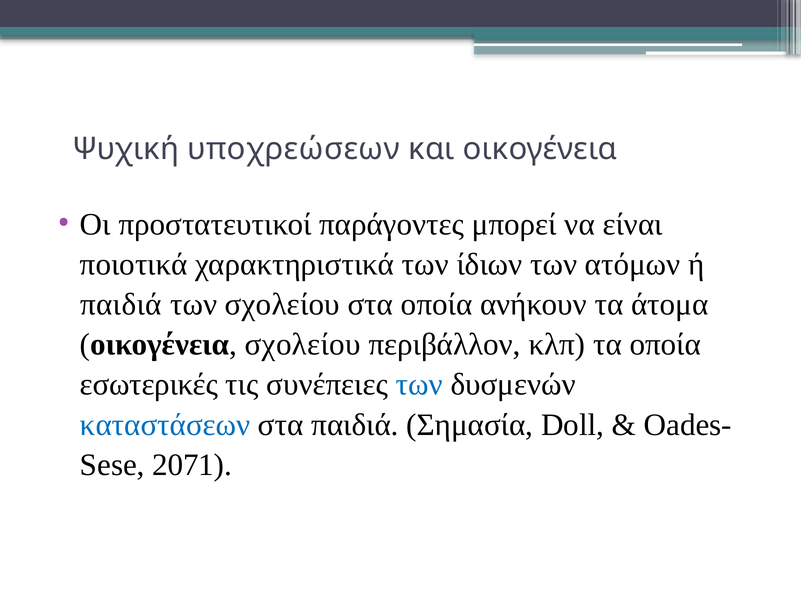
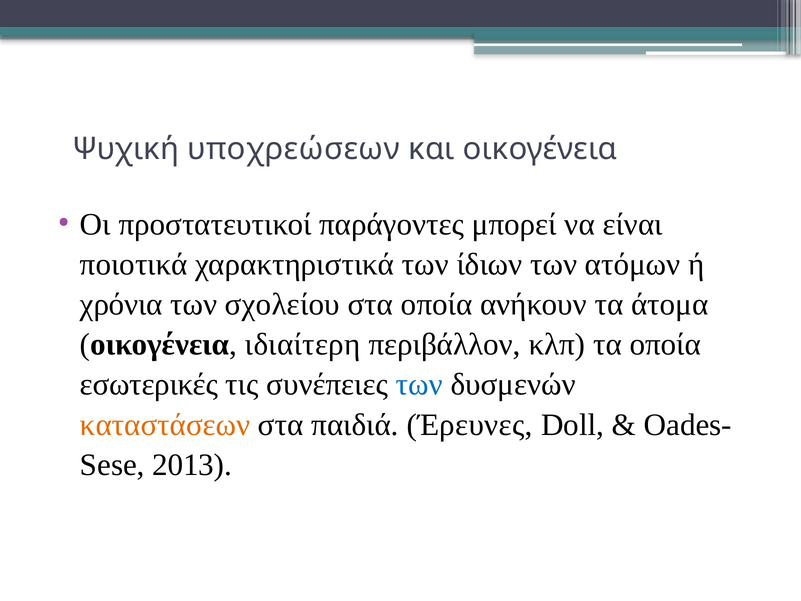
παιδιά at (121, 305): παιδιά -> χρόνια
οικογένεια σχολείου: σχολείου -> ιδιαίτερη
καταστάσεων colour: blue -> orange
Σημασία: Σημασία -> Έρευνες
2071: 2071 -> 2013
